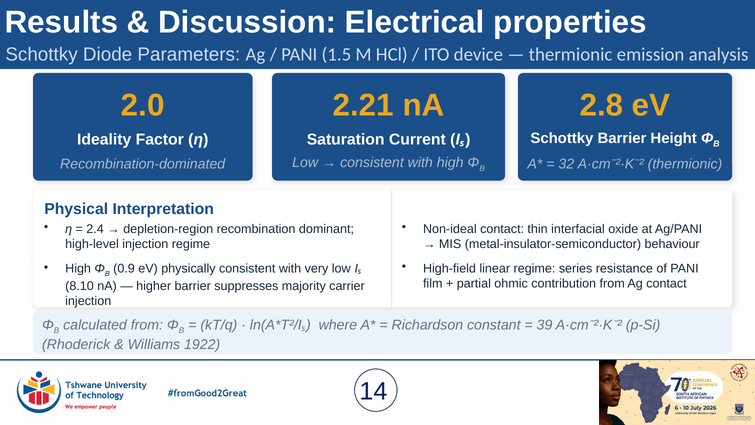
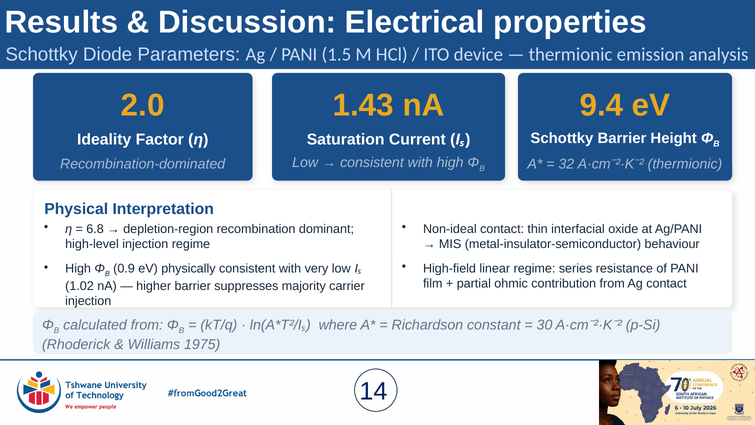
2.21: 2.21 -> 1.43
2.8: 2.8 -> 9.4
2.4: 2.4 -> 6.8
8.10: 8.10 -> 1.02
39: 39 -> 30
1922: 1922 -> 1975
